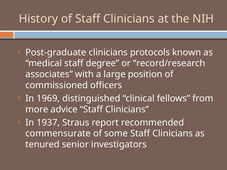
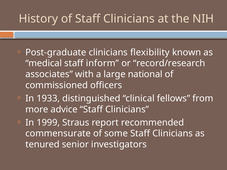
protocols: protocols -> flexibility
degree: degree -> inform
position: position -> national
1969: 1969 -> 1933
1937: 1937 -> 1999
